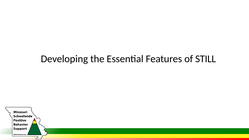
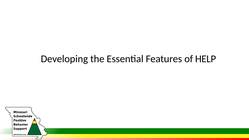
STILL: STILL -> HELP
